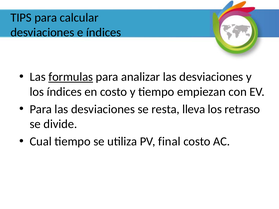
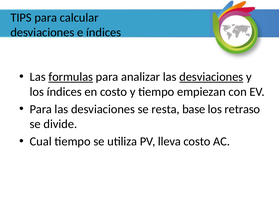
desviaciones at (211, 77) underline: none -> present
lleva: lleva -> base
final: final -> lleva
